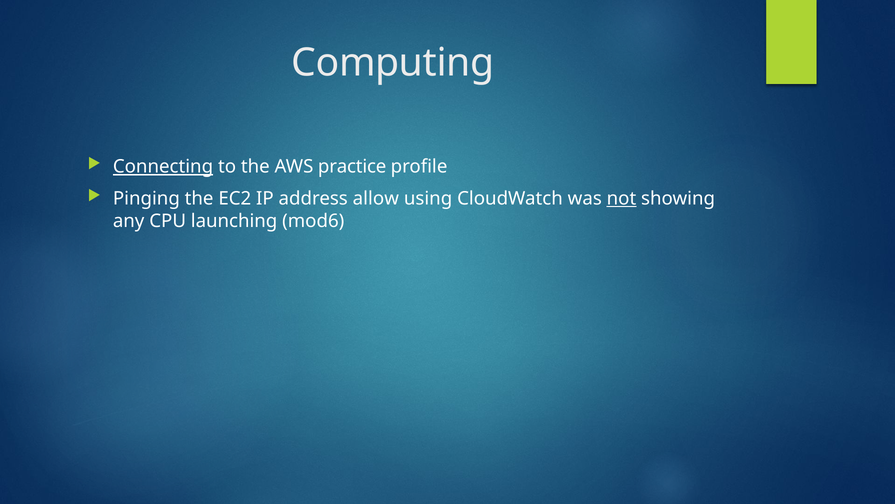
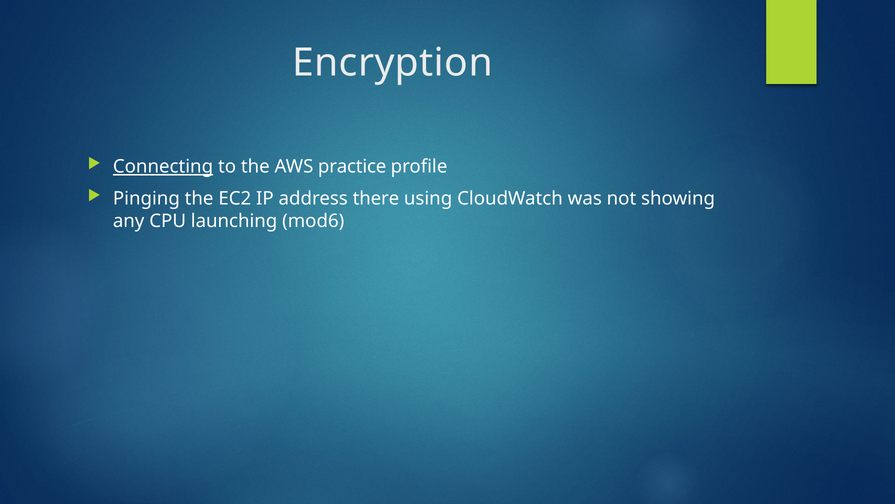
Computing: Computing -> Encryption
allow: allow -> there
not underline: present -> none
